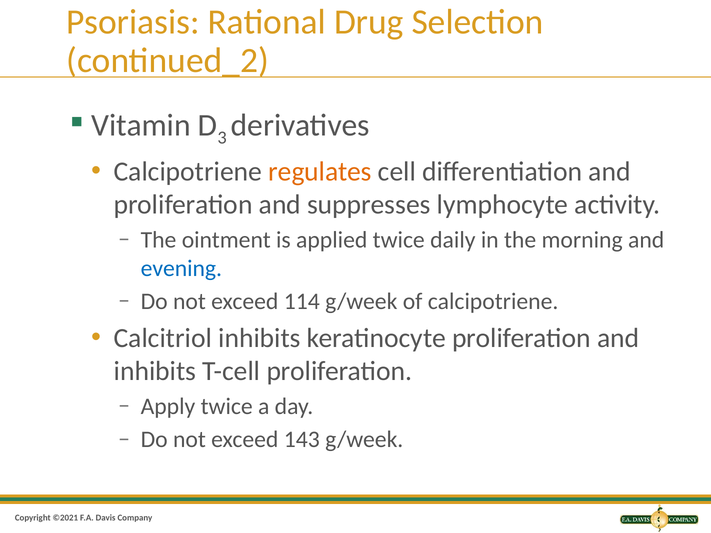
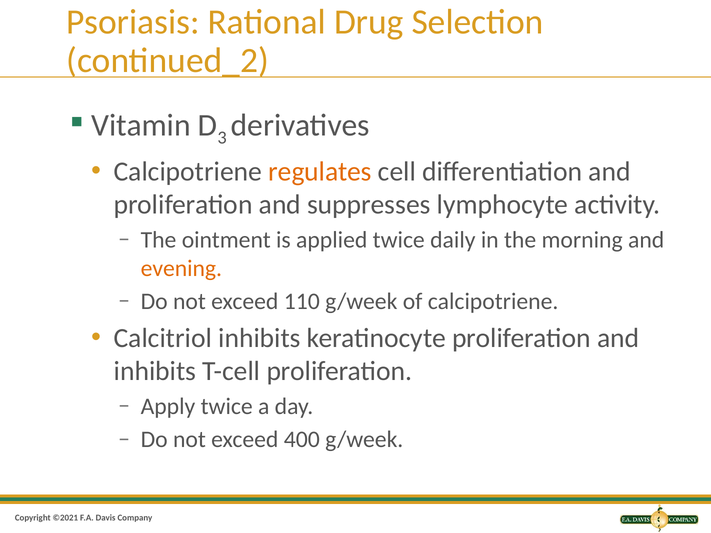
evening colour: blue -> orange
114: 114 -> 110
143: 143 -> 400
